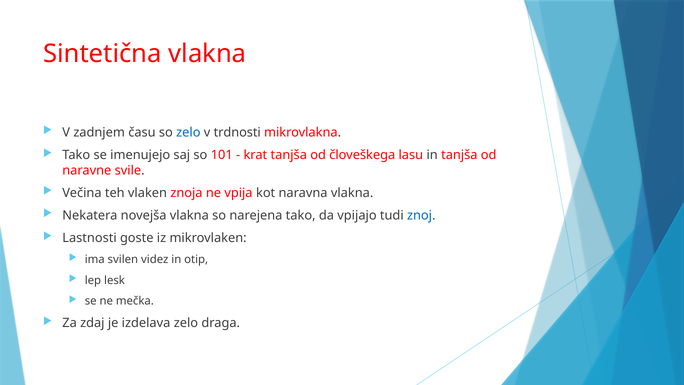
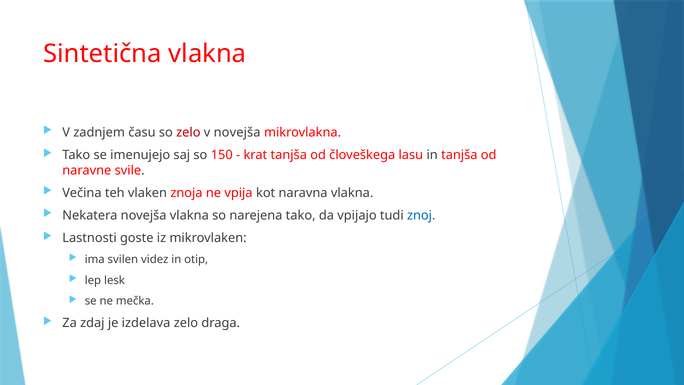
zelo at (188, 132) colour: blue -> red
v trdnosti: trdnosti -> novejša
101: 101 -> 150
